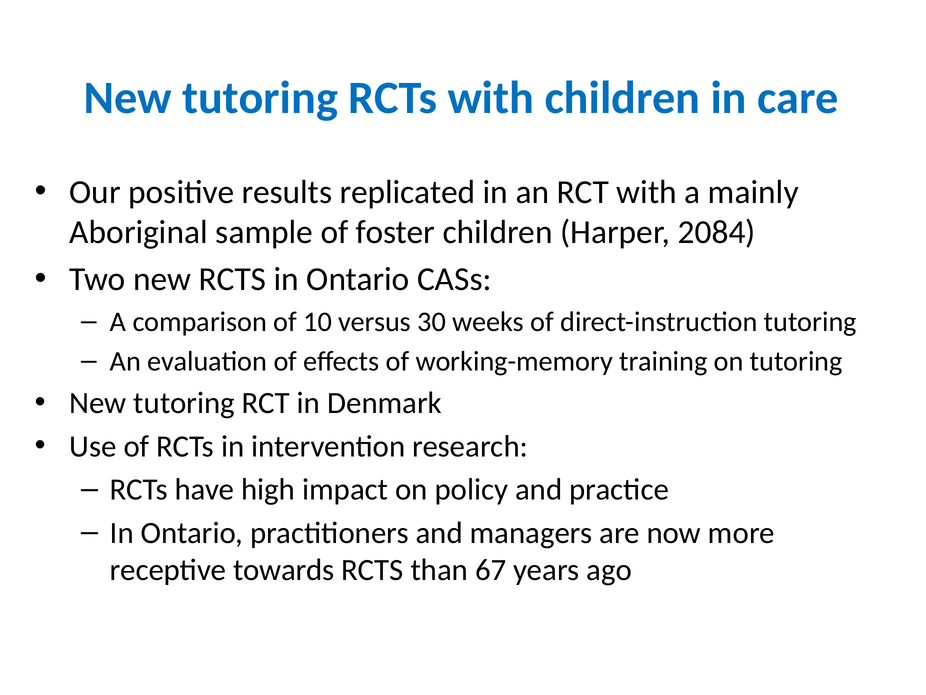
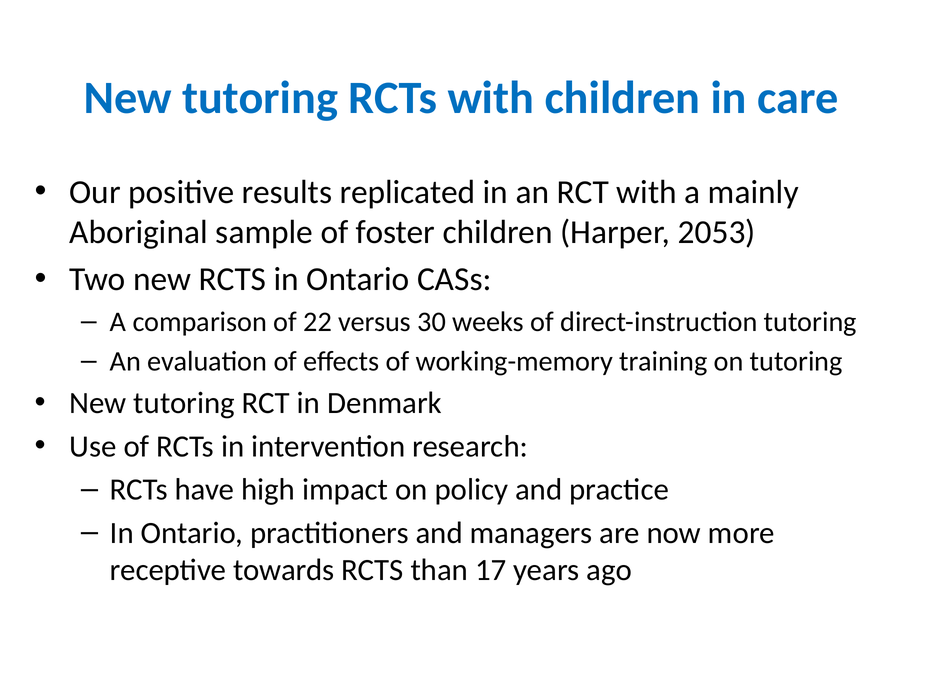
2084: 2084 -> 2053
10: 10 -> 22
67: 67 -> 17
